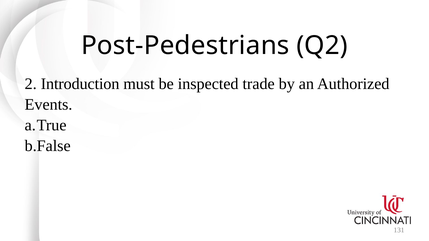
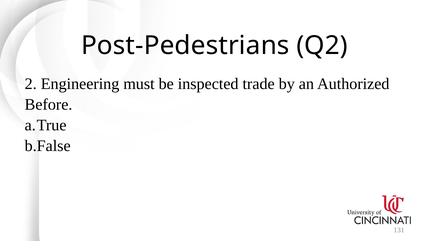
Introduction: Introduction -> Engineering
Events: Events -> Before
